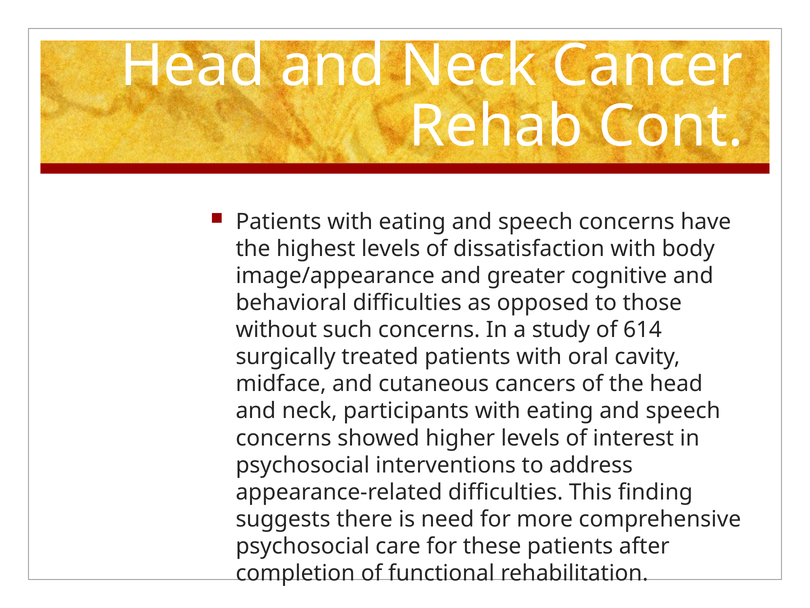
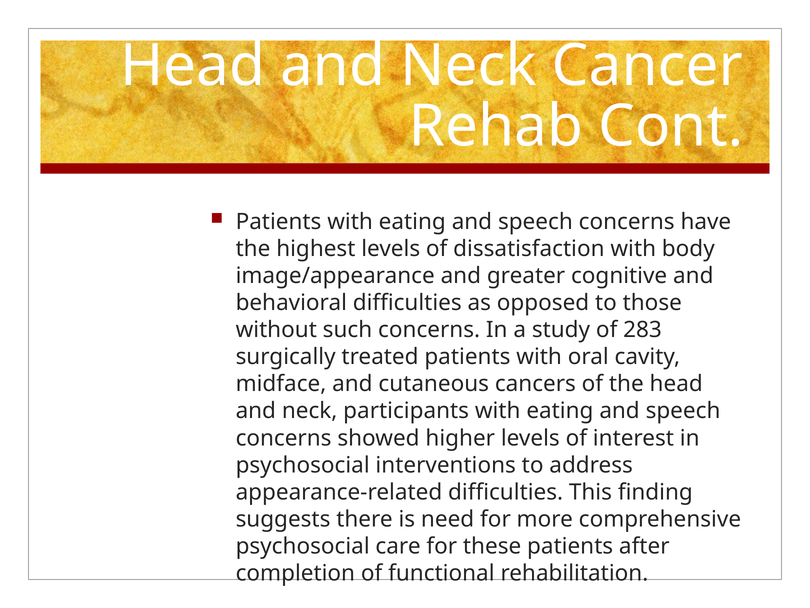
614: 614 -> 283
